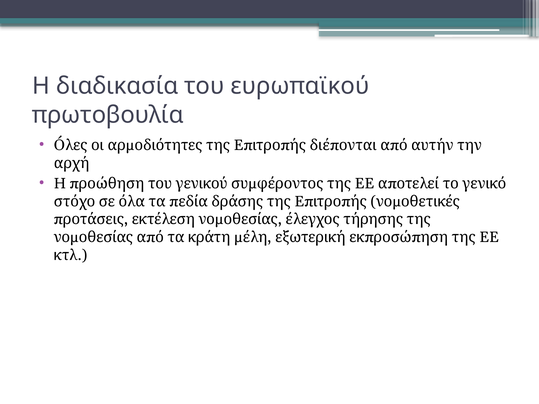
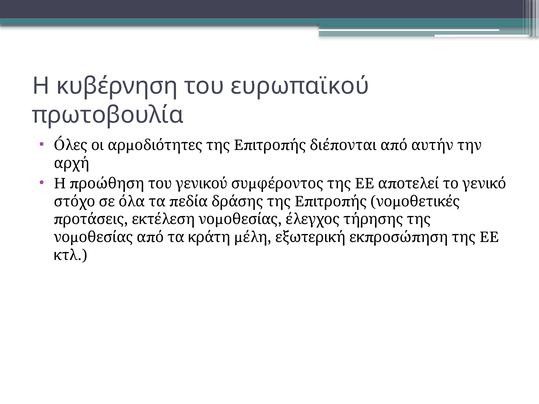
διαδικασία: διαδικασία -> κυβέρνηση
